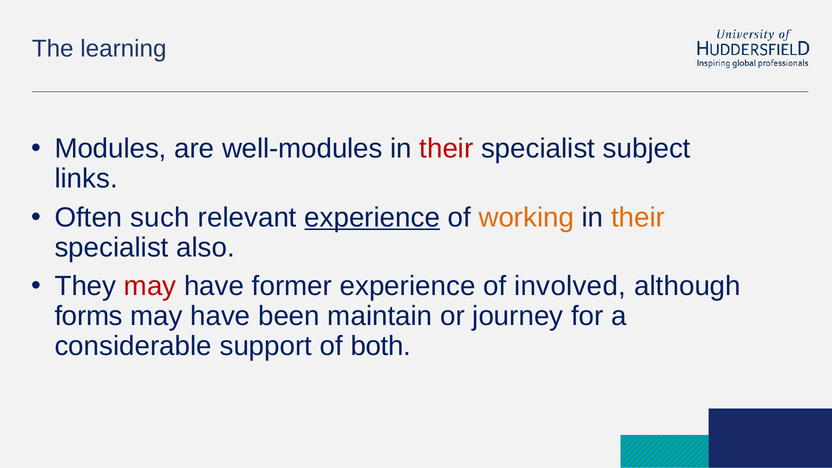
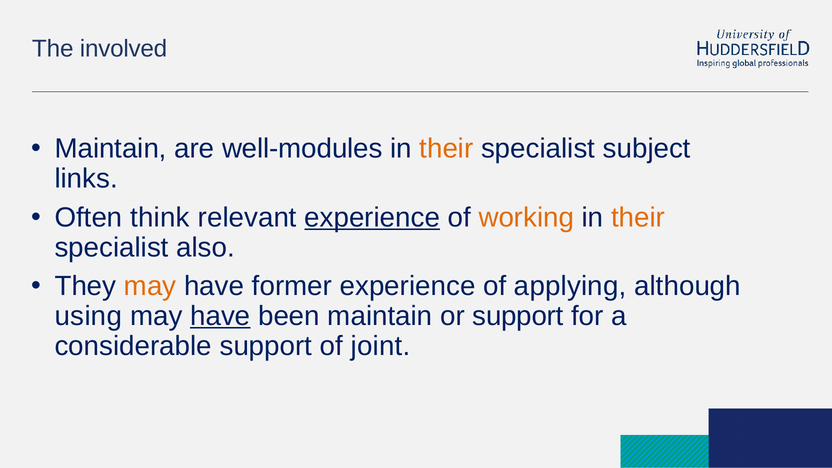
learning: learning -> involved
Modules at (111, 149): Modules -> Maintain
their at (446, 149) colour: red -> orange
such: such -> think
may at (150, 286) colour: red -> orange
involved: involved -> applying
forms: forms -> using
have at (220, 316) underline: none -> present
or journey: journey -> support
both: both -> joint
